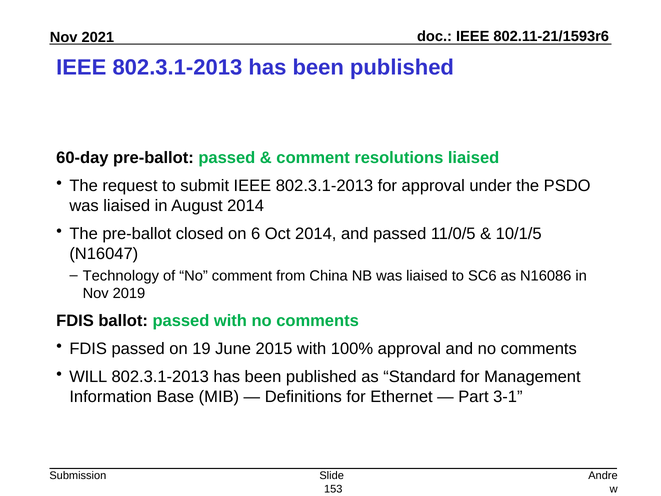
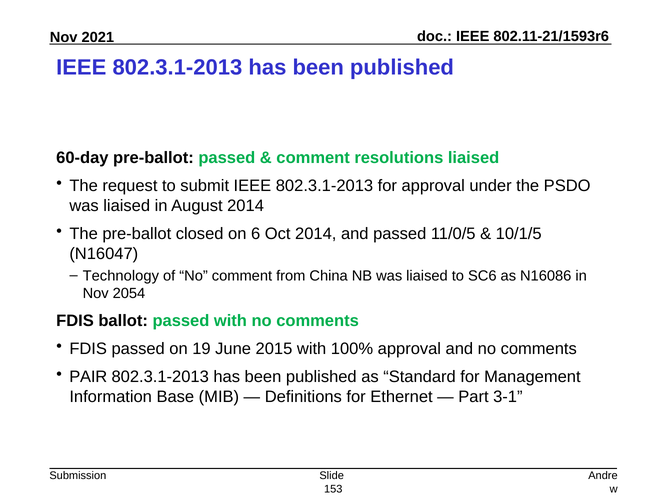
2019: 2019 -> 2054
WILL: WILL -> PAIR
